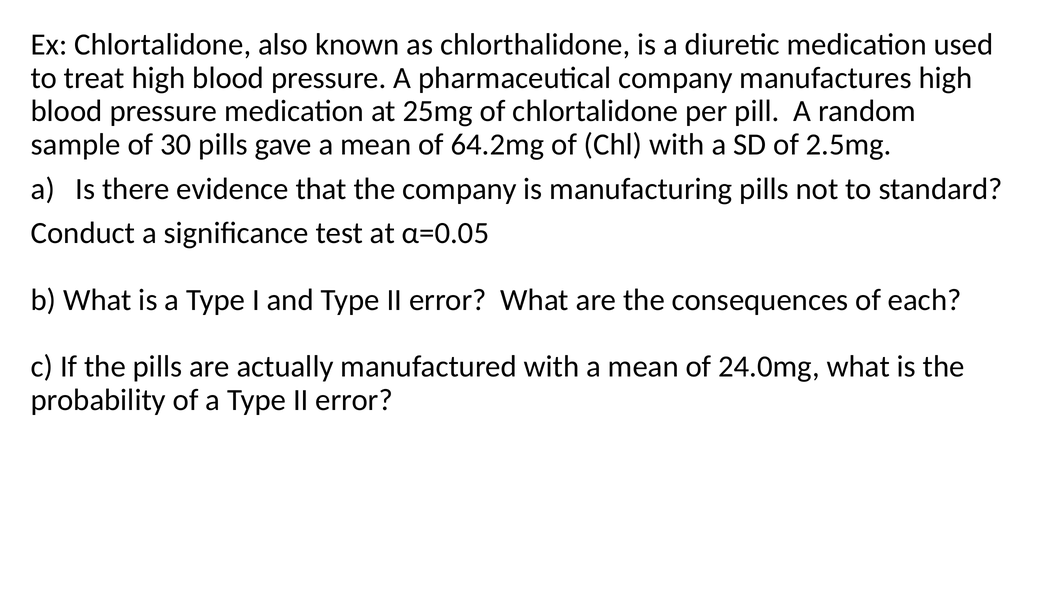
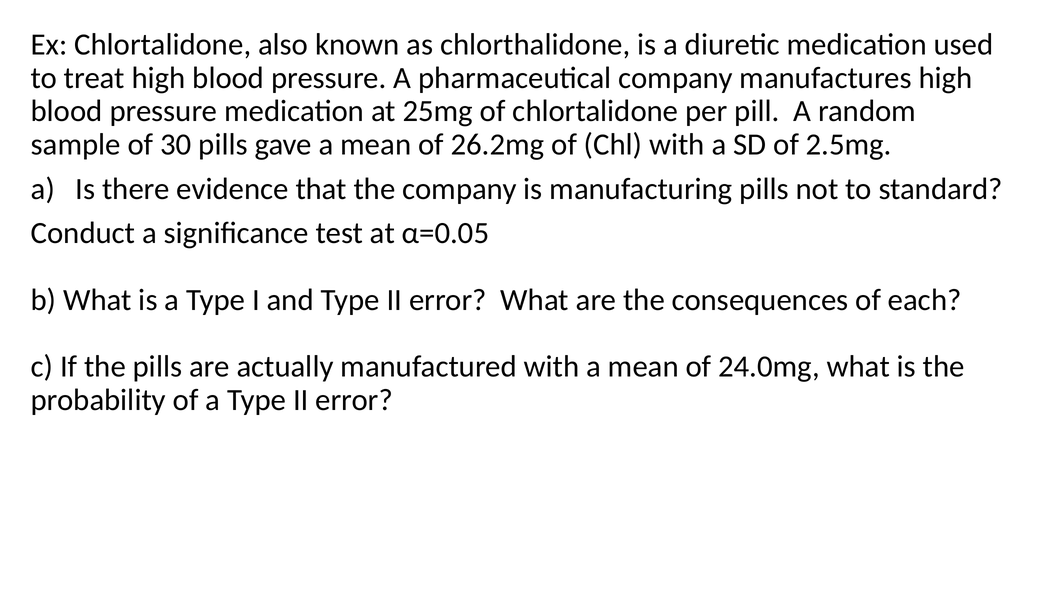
64.2mg: 64.2mg -> 26.2mg
